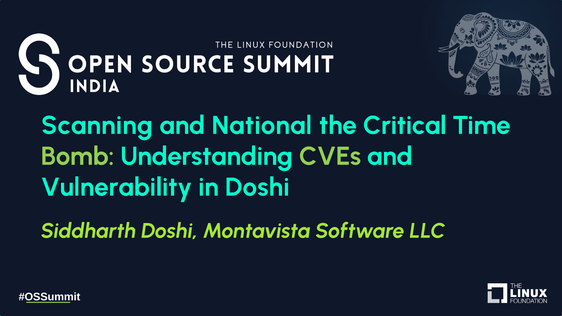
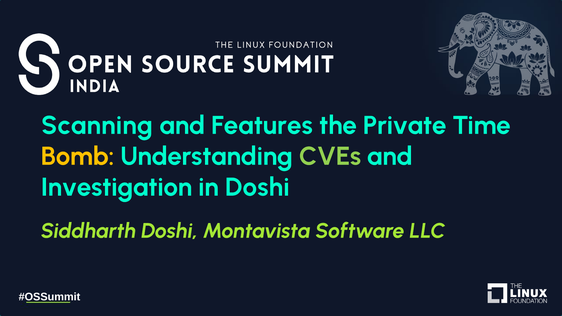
National: National -> Features
Critical: Critical -> Private
Bomb colour: light green -> yellow
Vulnerability: Vulnerability -> Investigation
